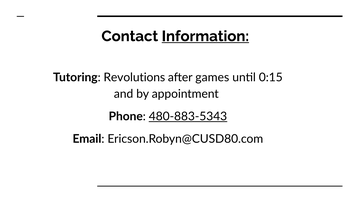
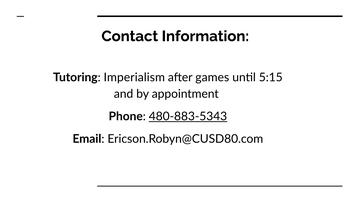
Information underline: present -> none
Revolutions: Revolutions -> Imperialism
0:15: 0:15 -> 5:15
